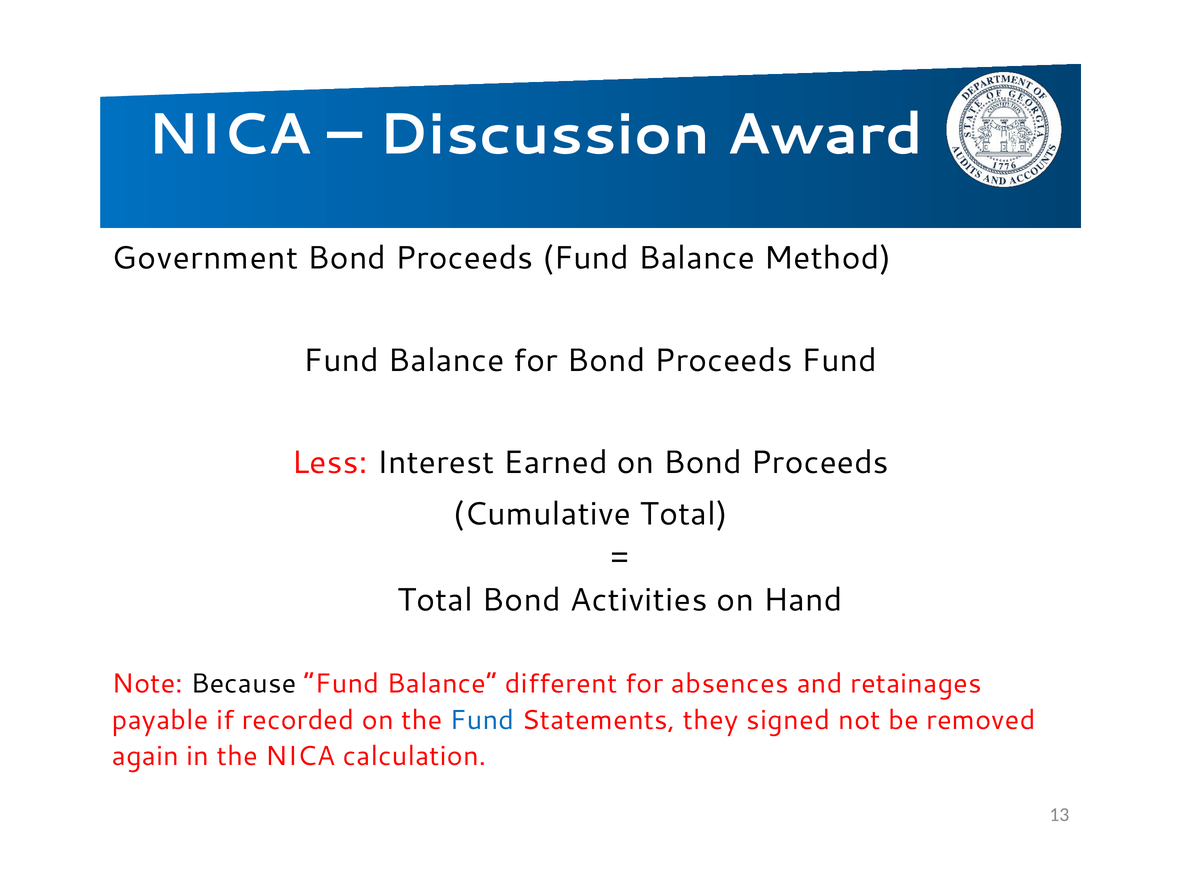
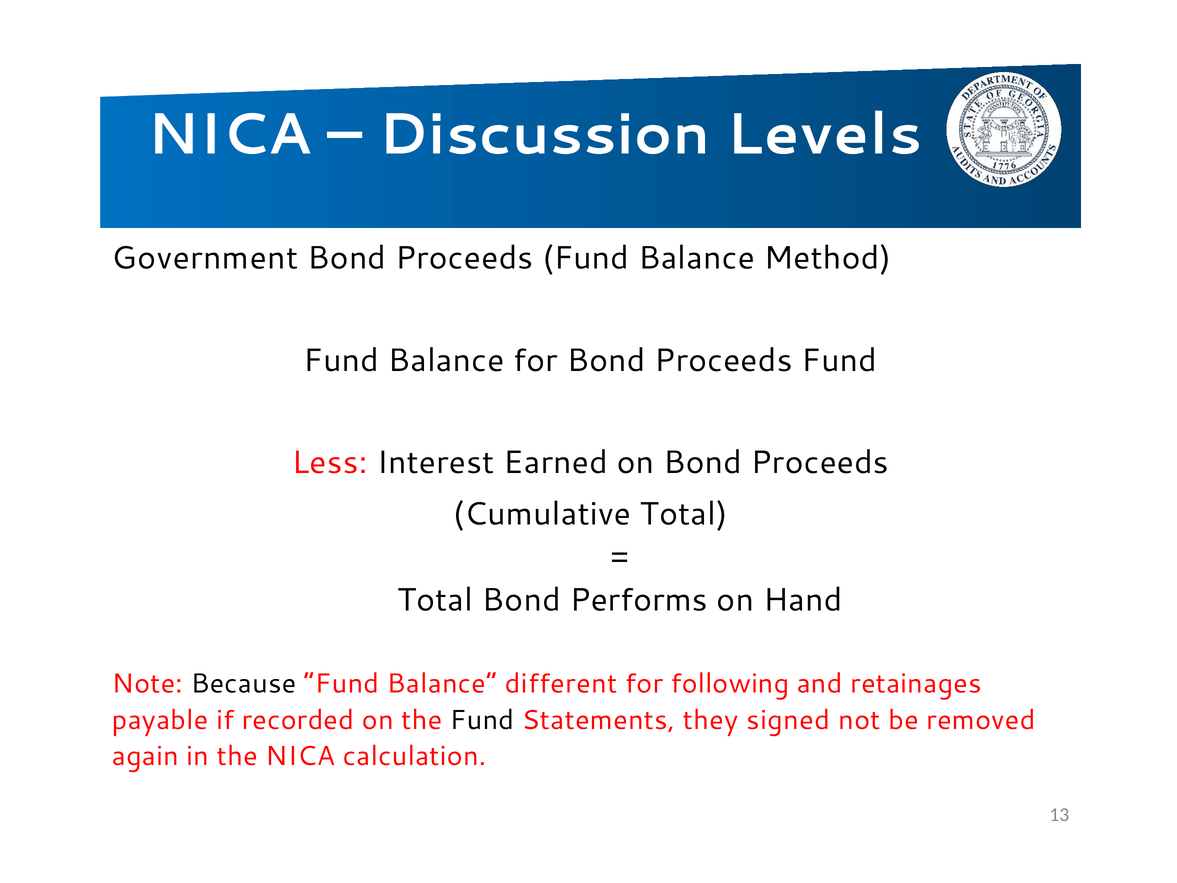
Award: Award -> Levels
Activities: Activities -> Performs
absences: absences -> following
Fund at (482, 720) colour: blue -> black
